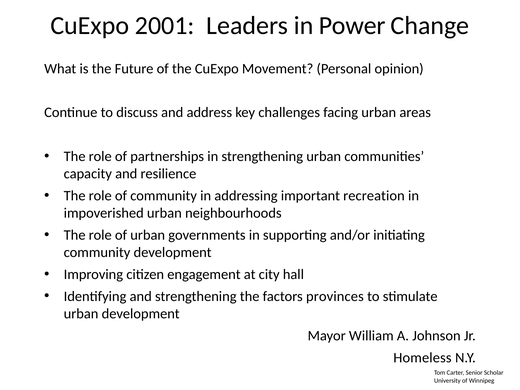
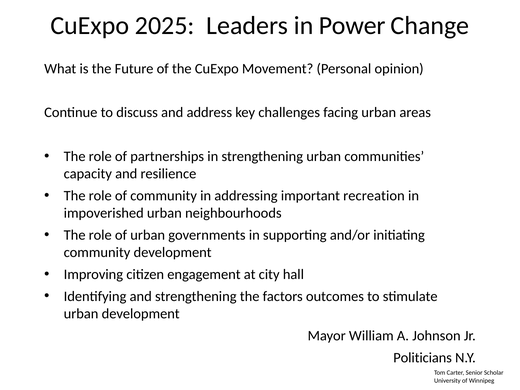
2001: 2001 -> 2025
provinces: provinces -> outcomes
Homeless: Homeless -> Politicians
